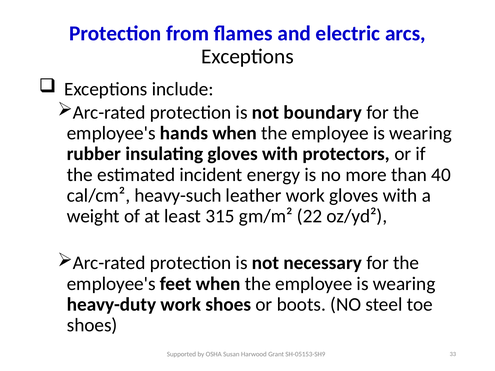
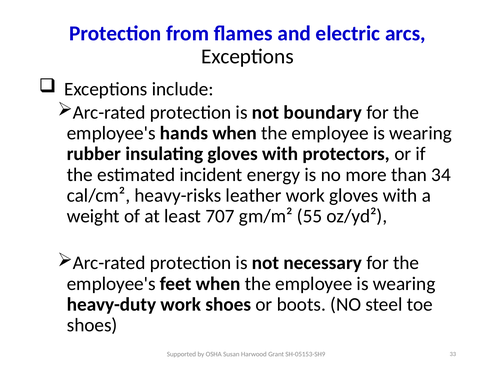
40: 40 -> 34
heavy-such: heavy-such -> heavy-risks
315: 315 -> 707
22: 22 -> 55
